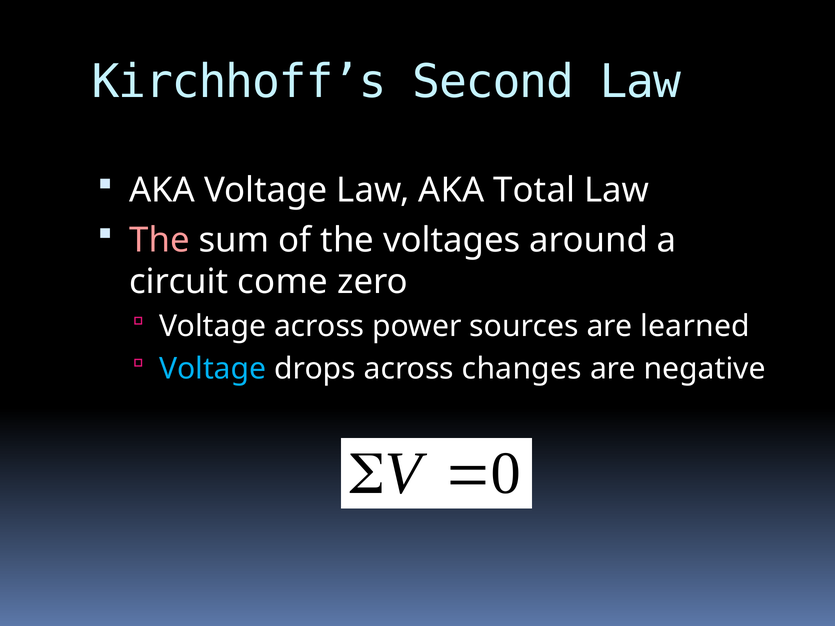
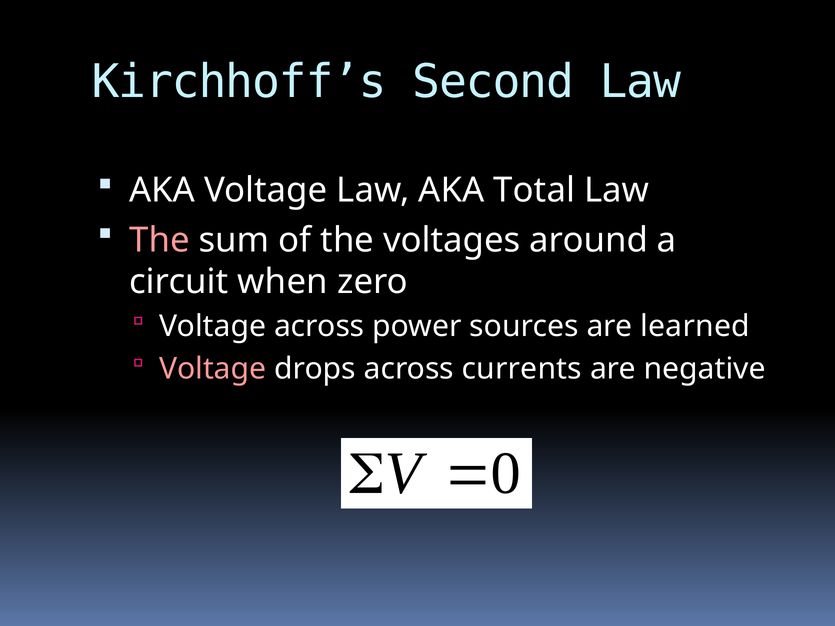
come: come -> when
Voltage at (213, 369) colour: light blue -> pink
changes: changes -> currents
